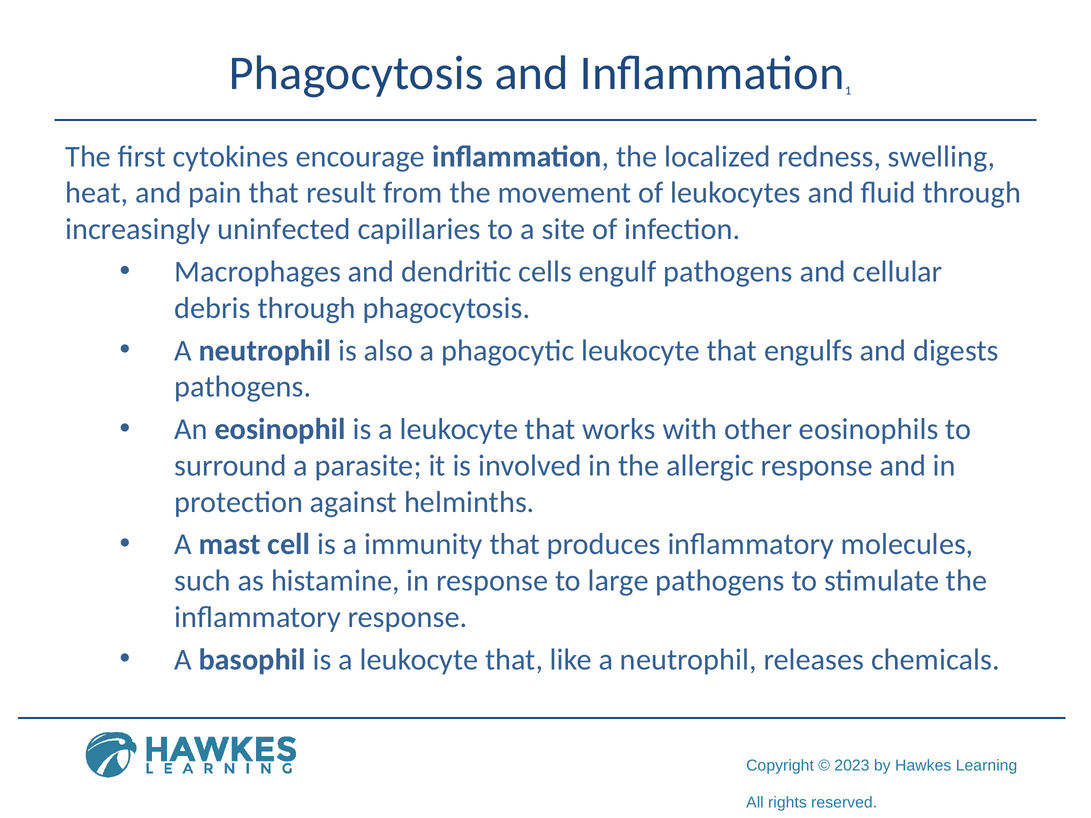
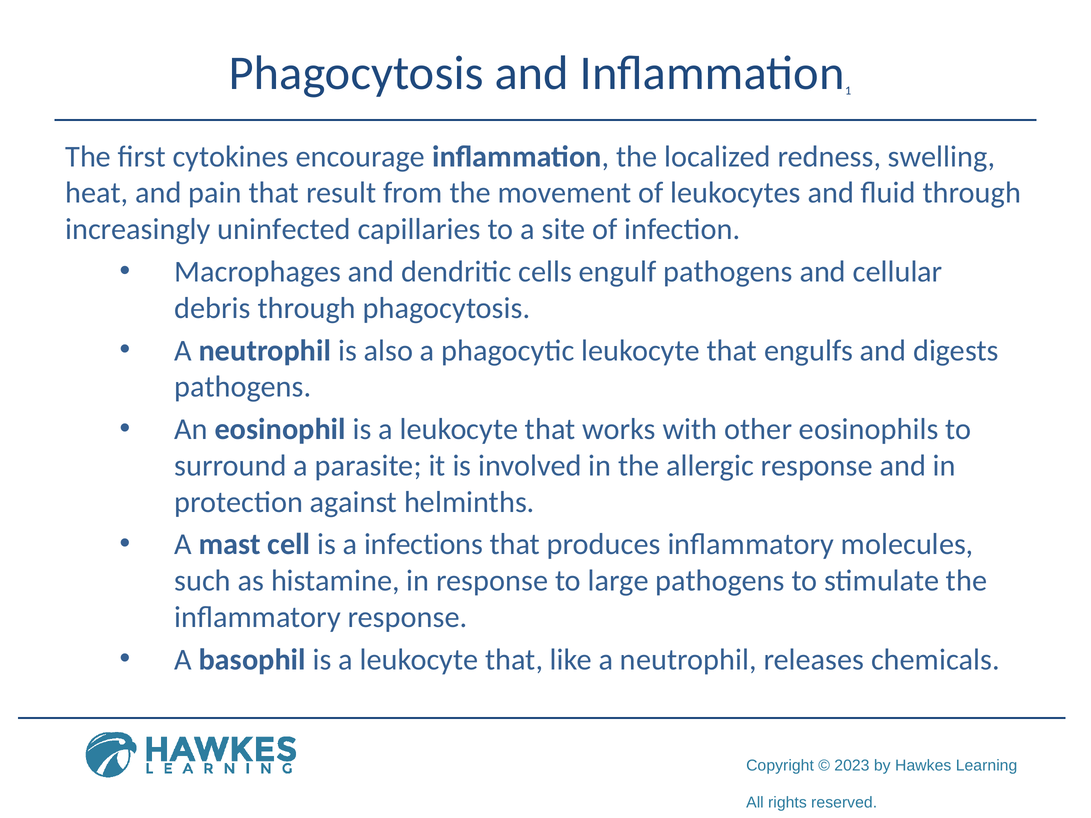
immunity: immunity -> infections
